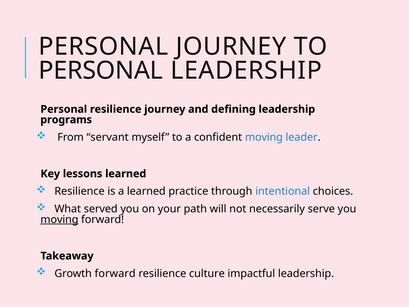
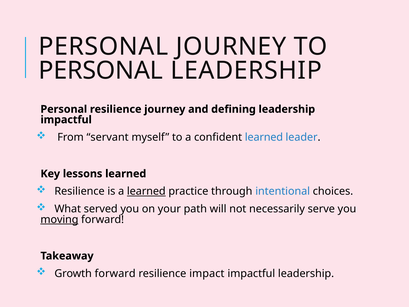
programs at (66, 120): programs -> impactful
confident moving: moving -> learned
learned at (146, 191) underline: none -> present
culture: culture -> impact
